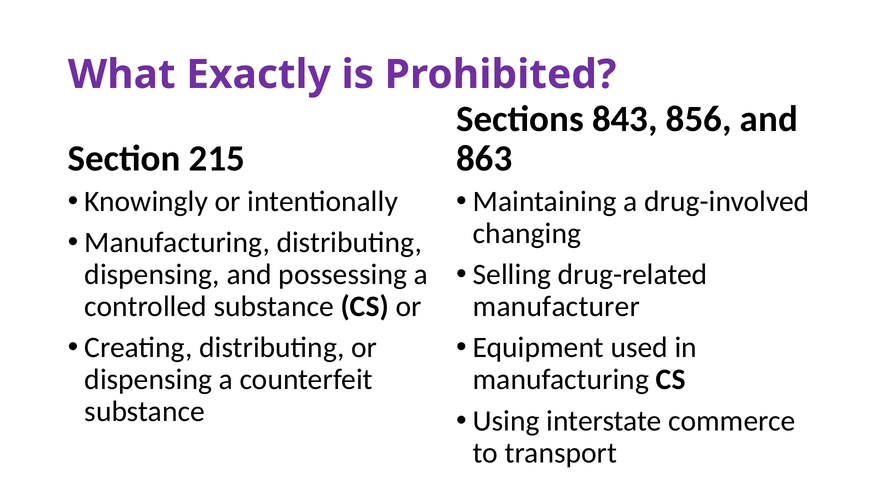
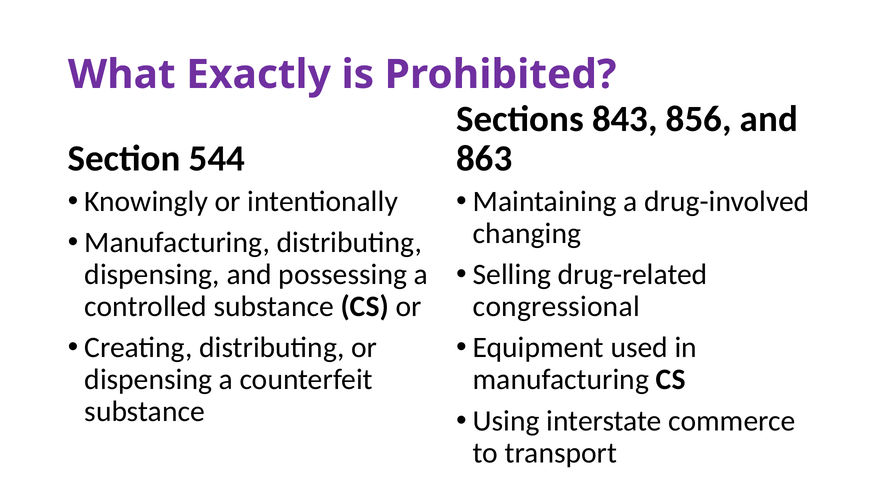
215: 215 -> 544
manufacturer: manufacturer -> congressional
